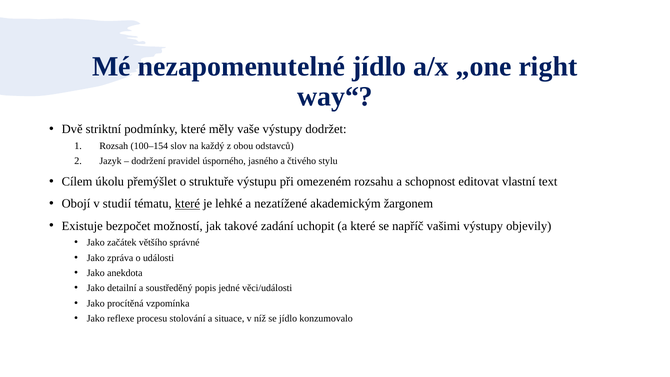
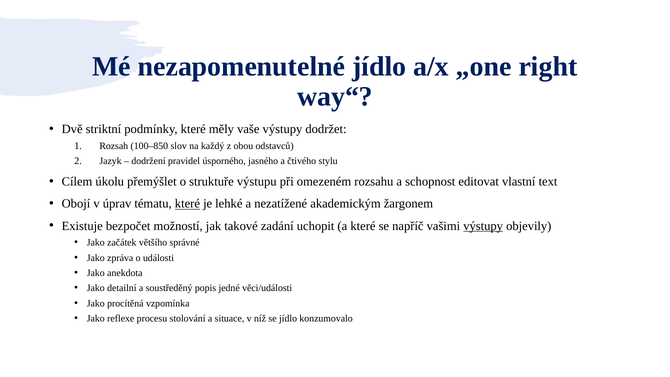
100–154: 100–154 -> 100–850
studií: studií -> úprav
výstupy at (483, 226) underline: none -> present
